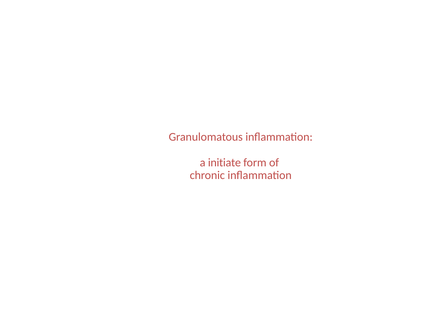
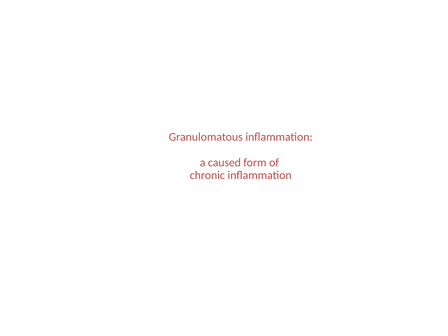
initiate: initiate -> caused
